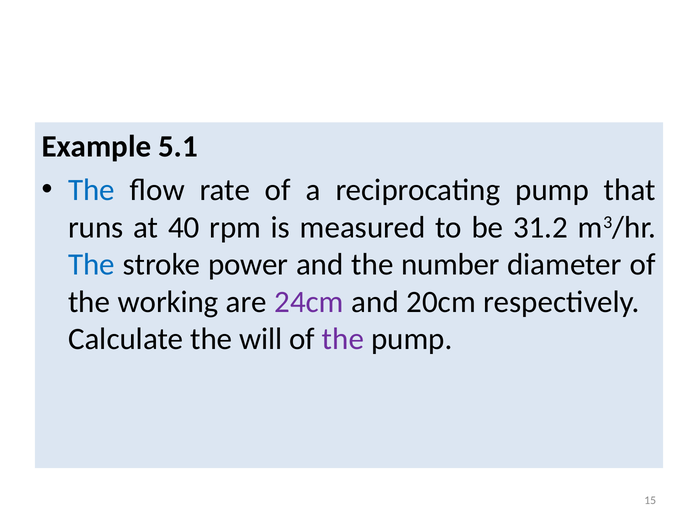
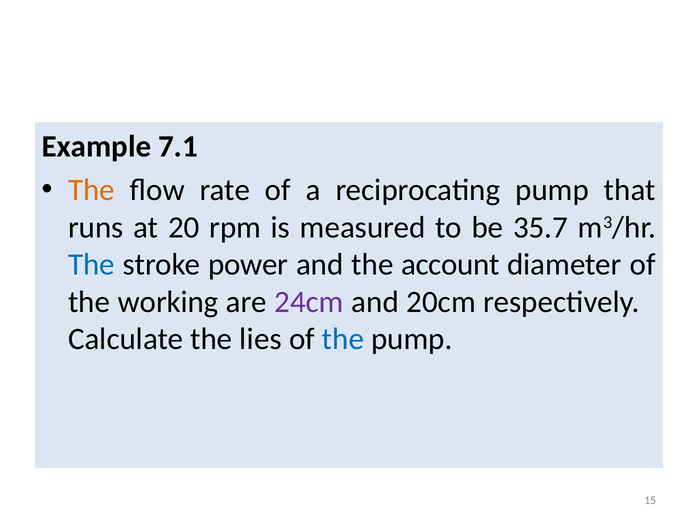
5.1: 5.1 -> 7.1
The at (91, 190) colour: blue -> orange
40: 40 -> 20
31.2: 31.2 -> 35.7
number: number -> account
will: will -> lies
the at (343, 339) colour: purple -> blue
